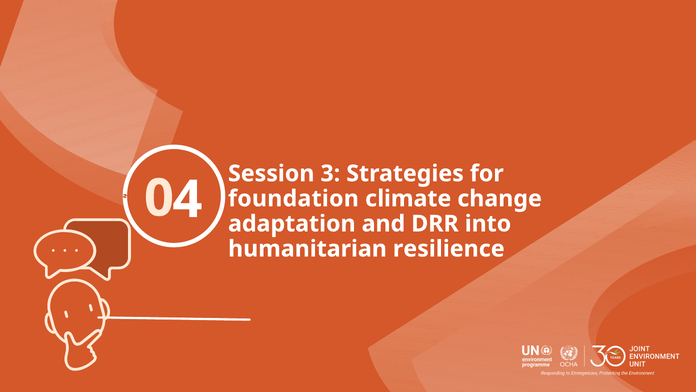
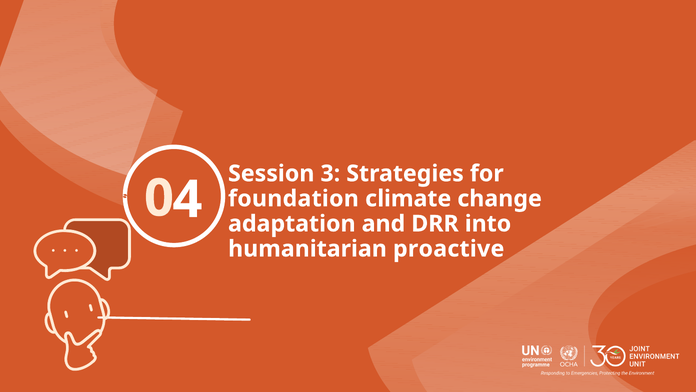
resilience: resilience -> proactive
